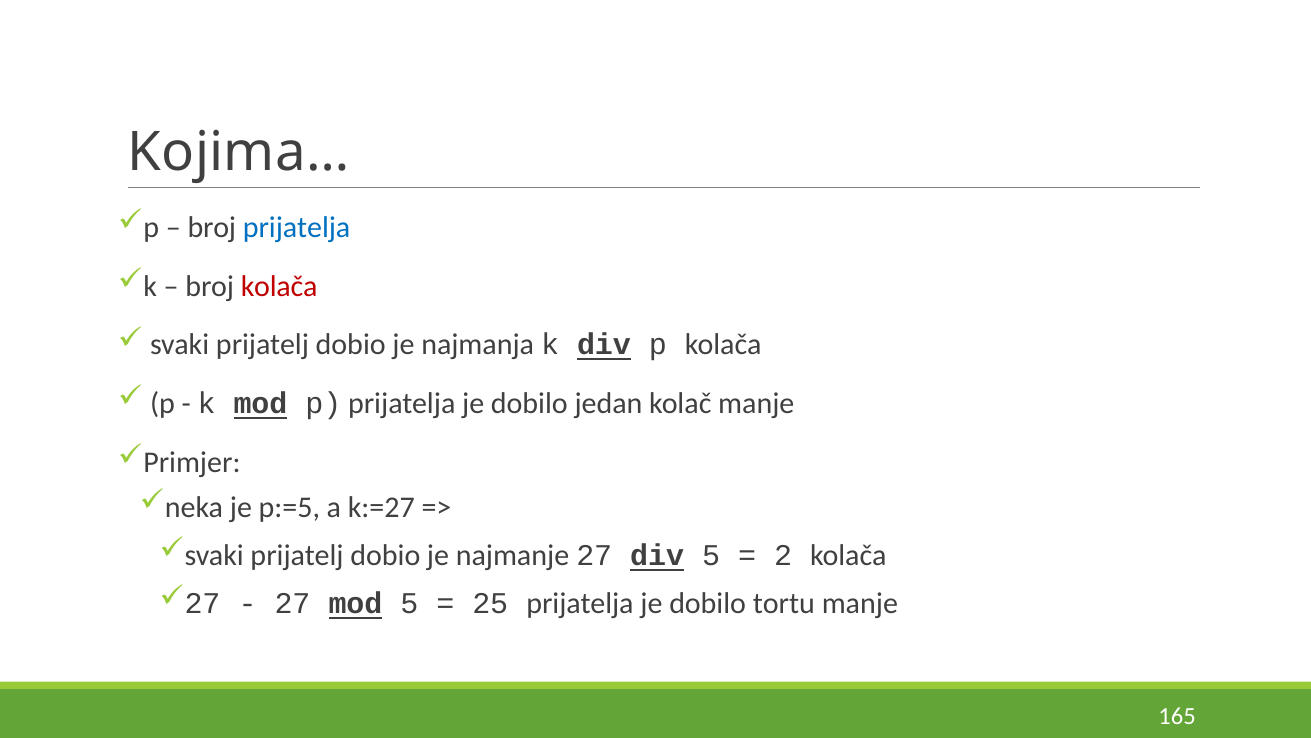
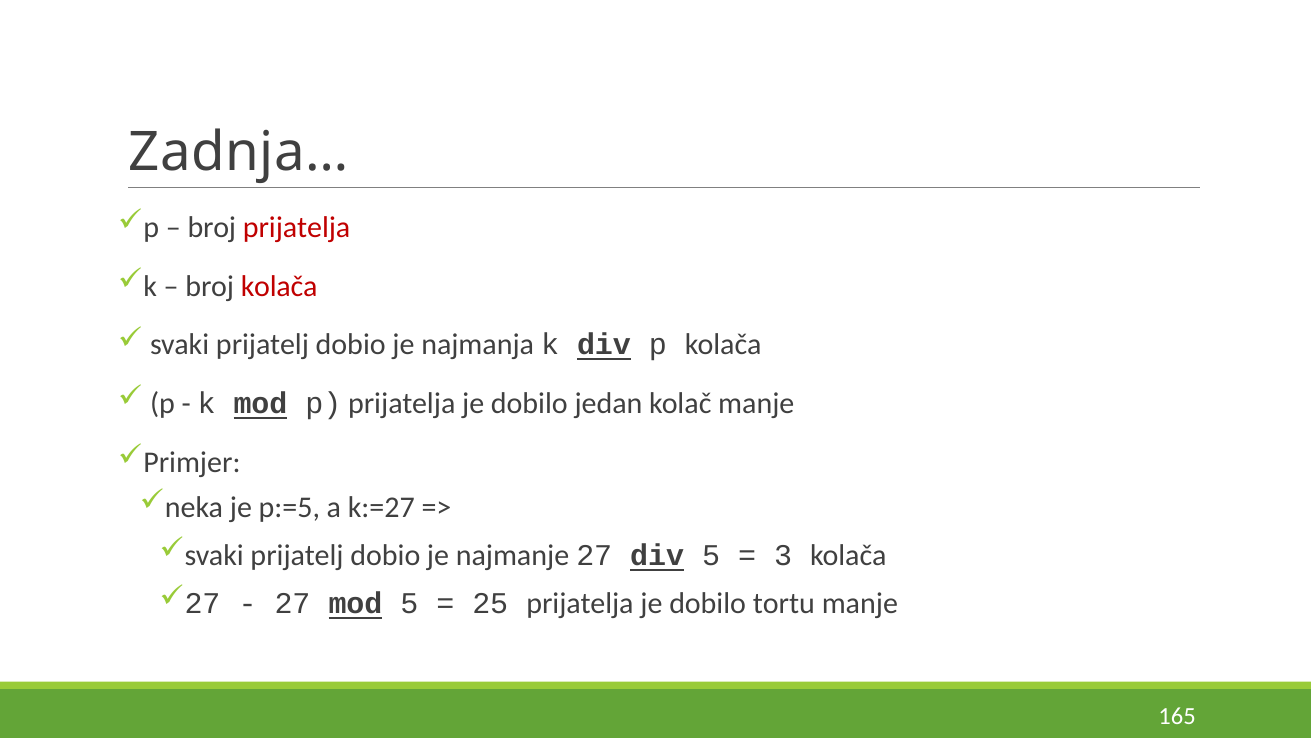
Kojima…: Kojima… -> Zadnja…
prijatelja at (297, 227) colour: blue -> red
2: 2 -> 3
